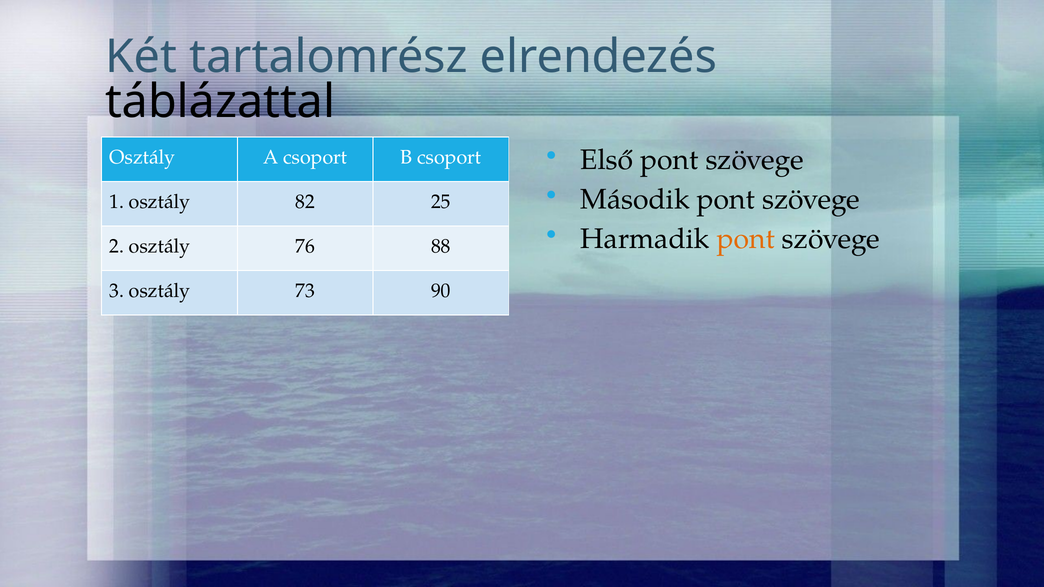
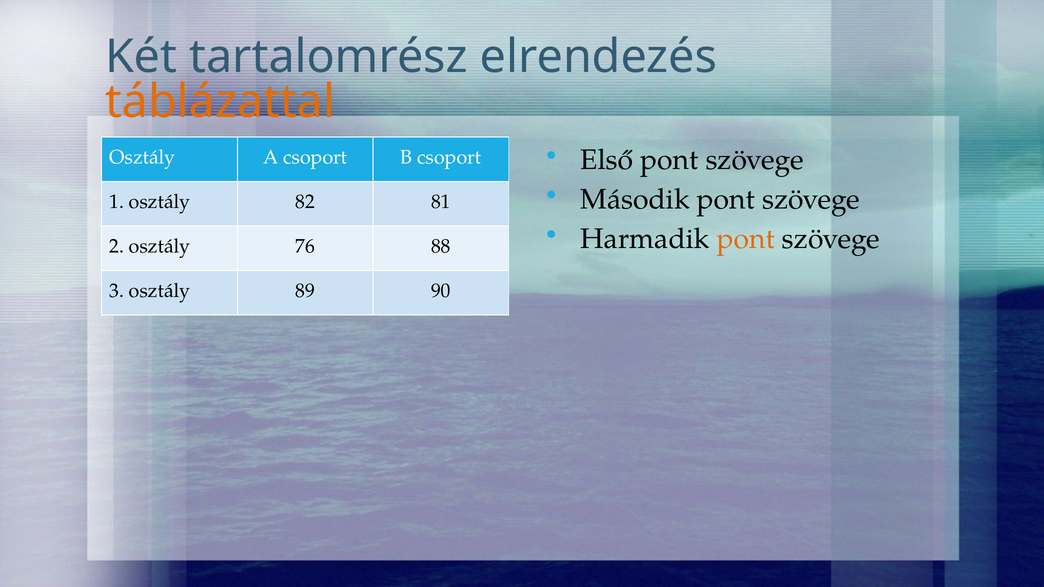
táblázattal colour: black -> orange
25: 25 -> 81
73: 73 -> 89
